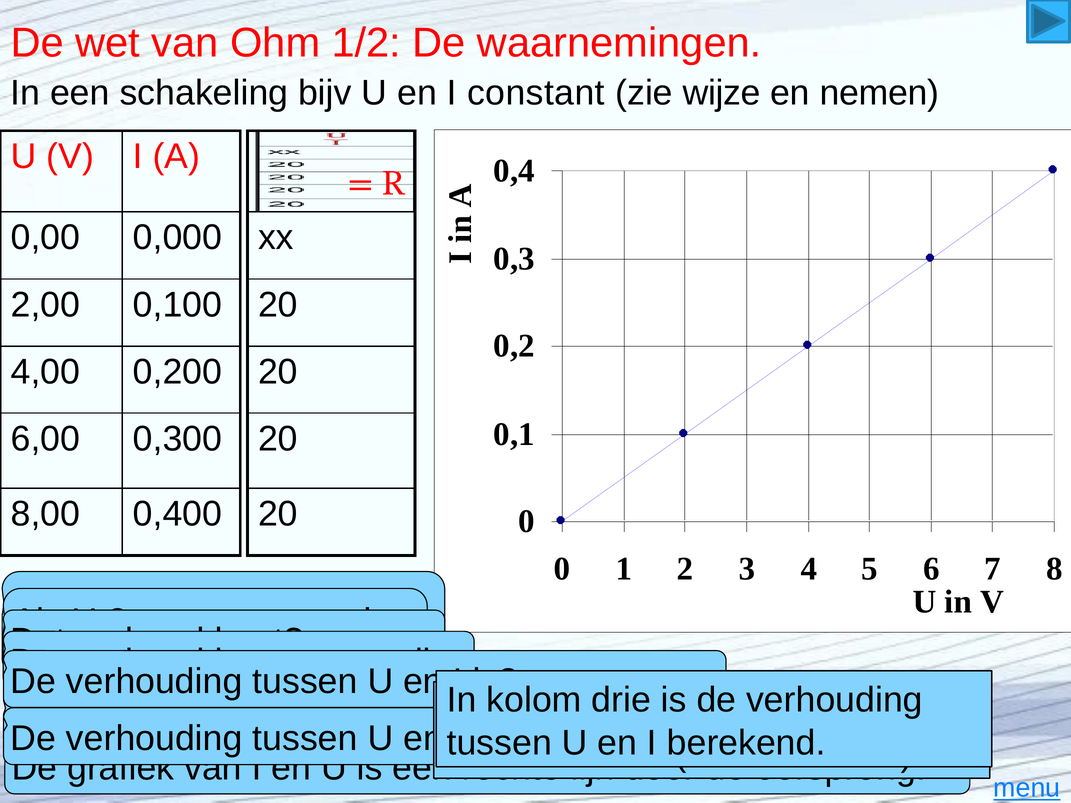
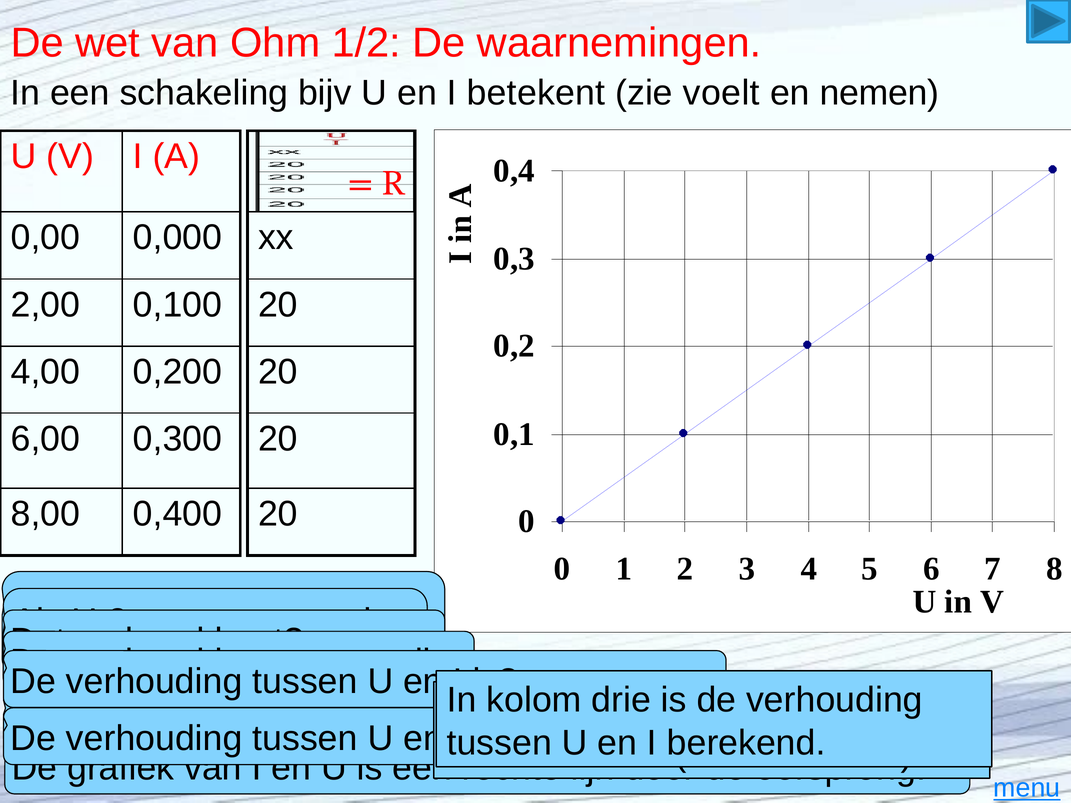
I constant: constant -> betekent
wijze: wijze -> voelt
